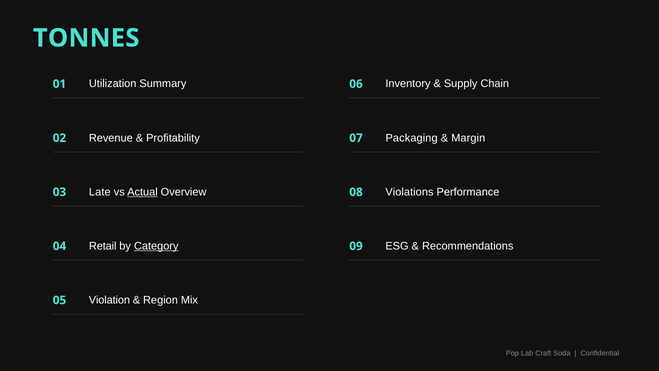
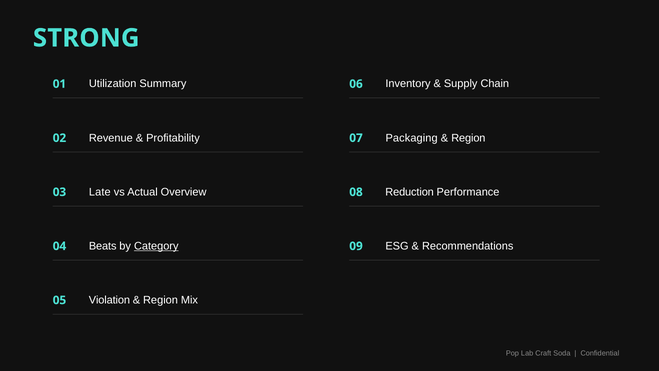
TONNES: TONNES -> STRONG
Margin at (468, 138): Margin -> Region
Actual underline: present -> none
Violations: Violations -> Reduction
Retail: Retail -> Beats
